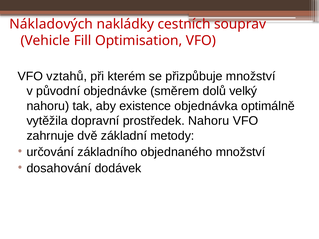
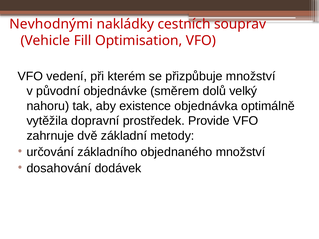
Nákladových: Nákladových -> Nevhodnými
vztahů: vztahů -> vedení
prostředek Nahoru: Nahoru -> Provide
